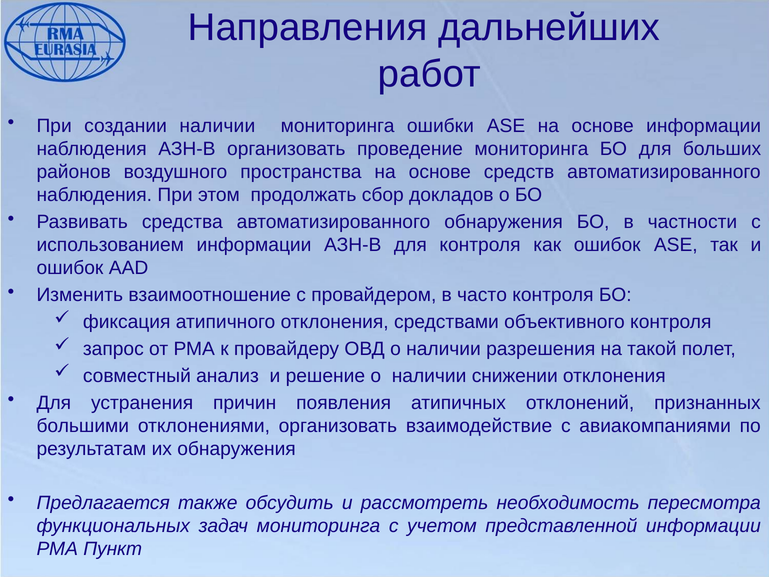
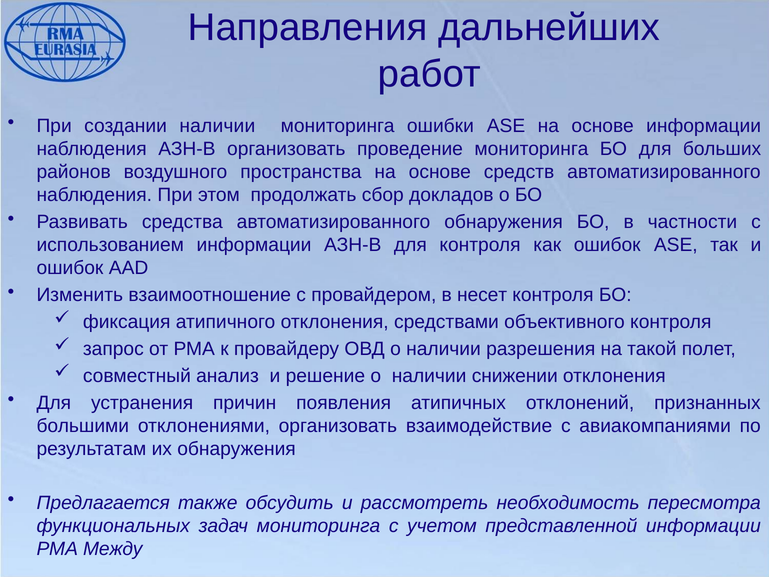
часто: часто -> несет
Пункт: Пункт -> Между
